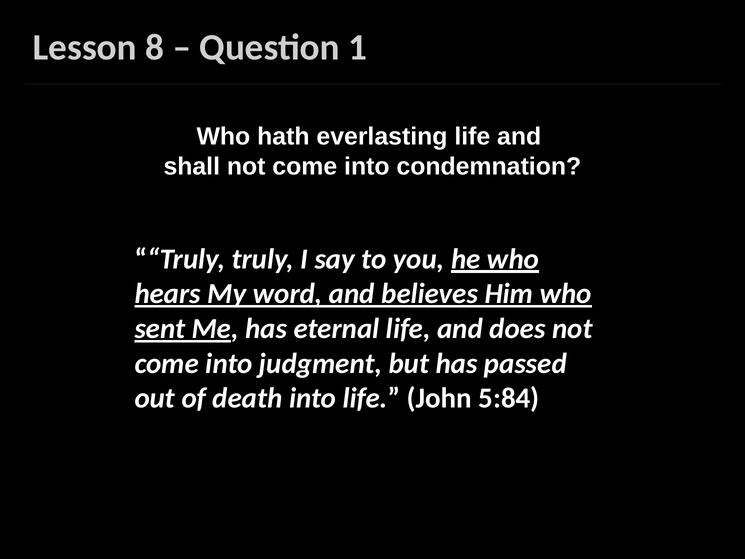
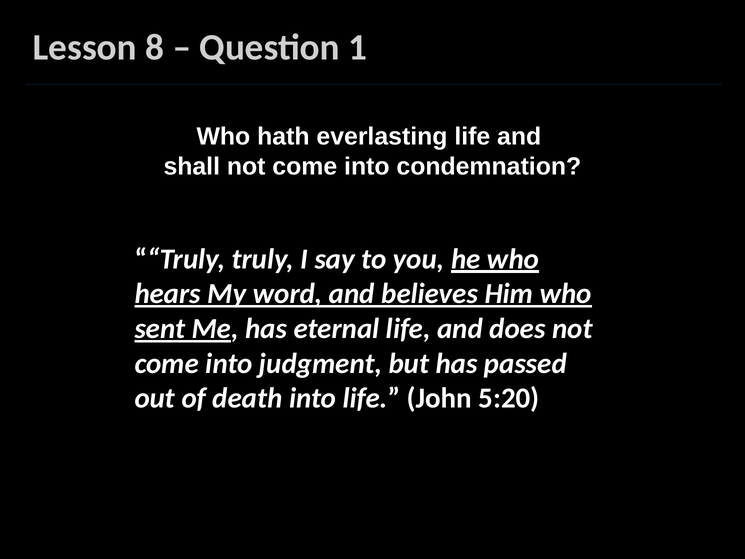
5:84: 5:84 -> 5:20
